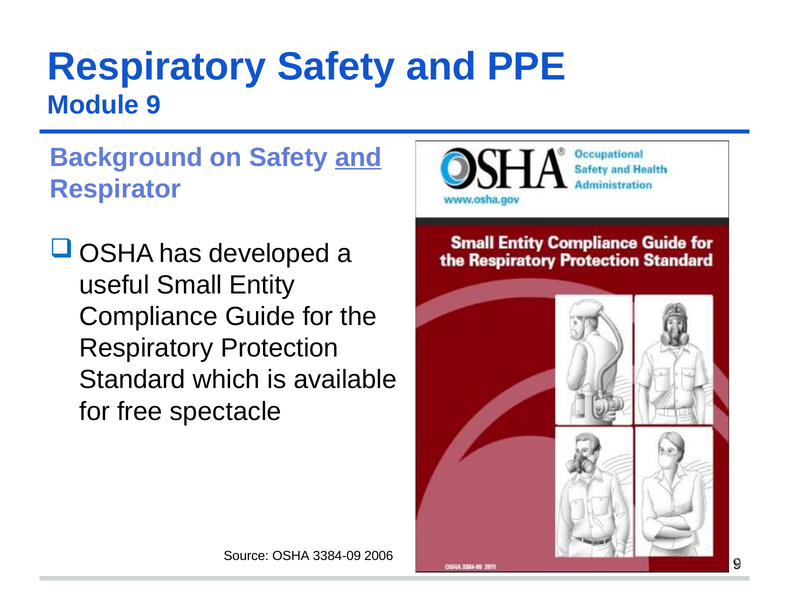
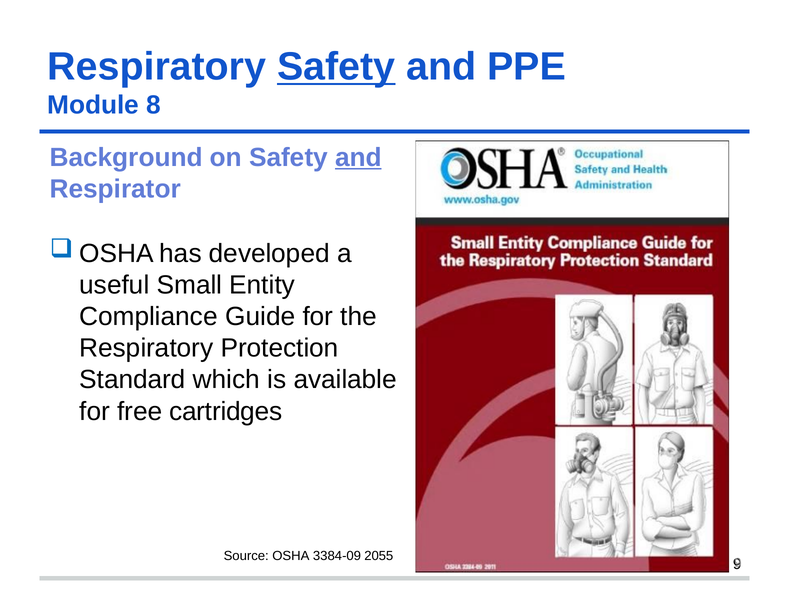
Safety at (336, 67) underline: none -> present
Module 9: 9 -> 8
spectacle: spectacle -> cartridges
2006: 2006 -> 2055
